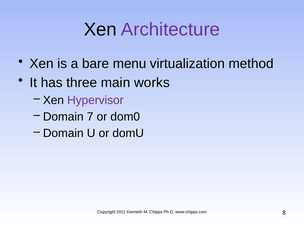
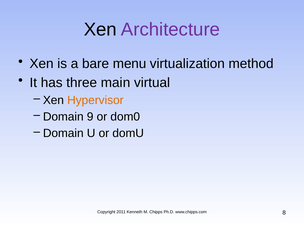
works: works -> virtual
Hypervisor colour: purple -> orange
7: 7 -> 9
